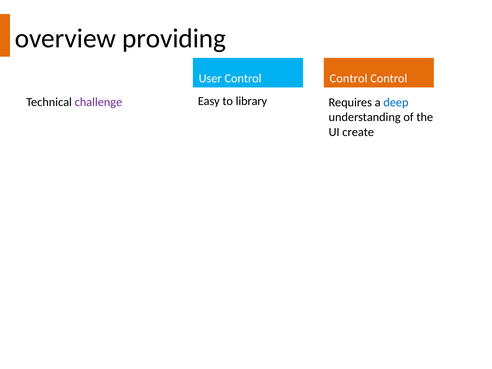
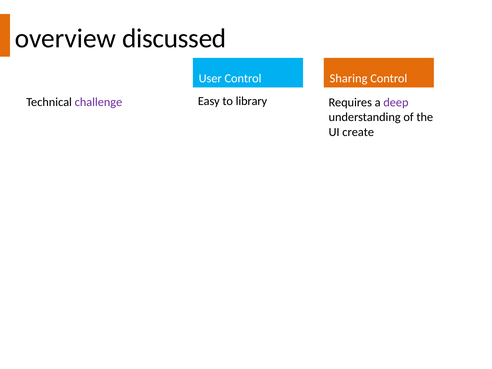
providing: providing -> discussed
User Control Control: Control -> Sharing
deep colour: blue -> purple
